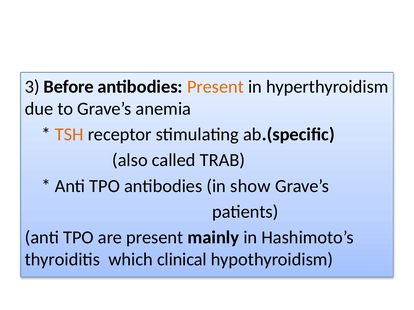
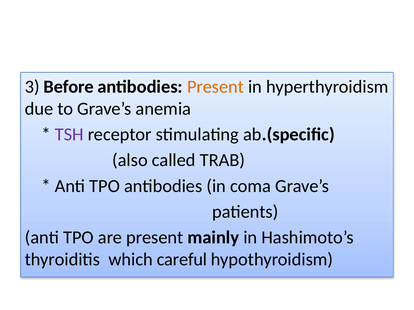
TSH colour: orange -> purple
show: show -> coma
clinical: clinical -> careful
